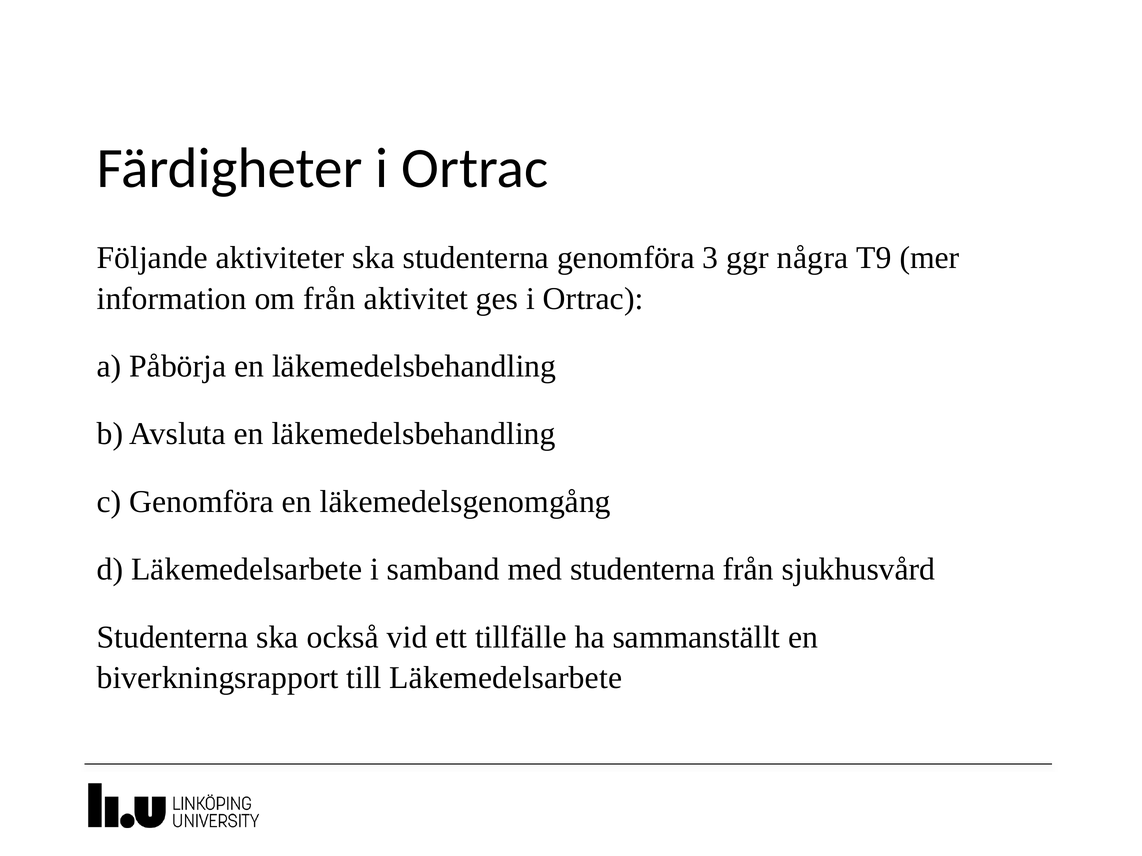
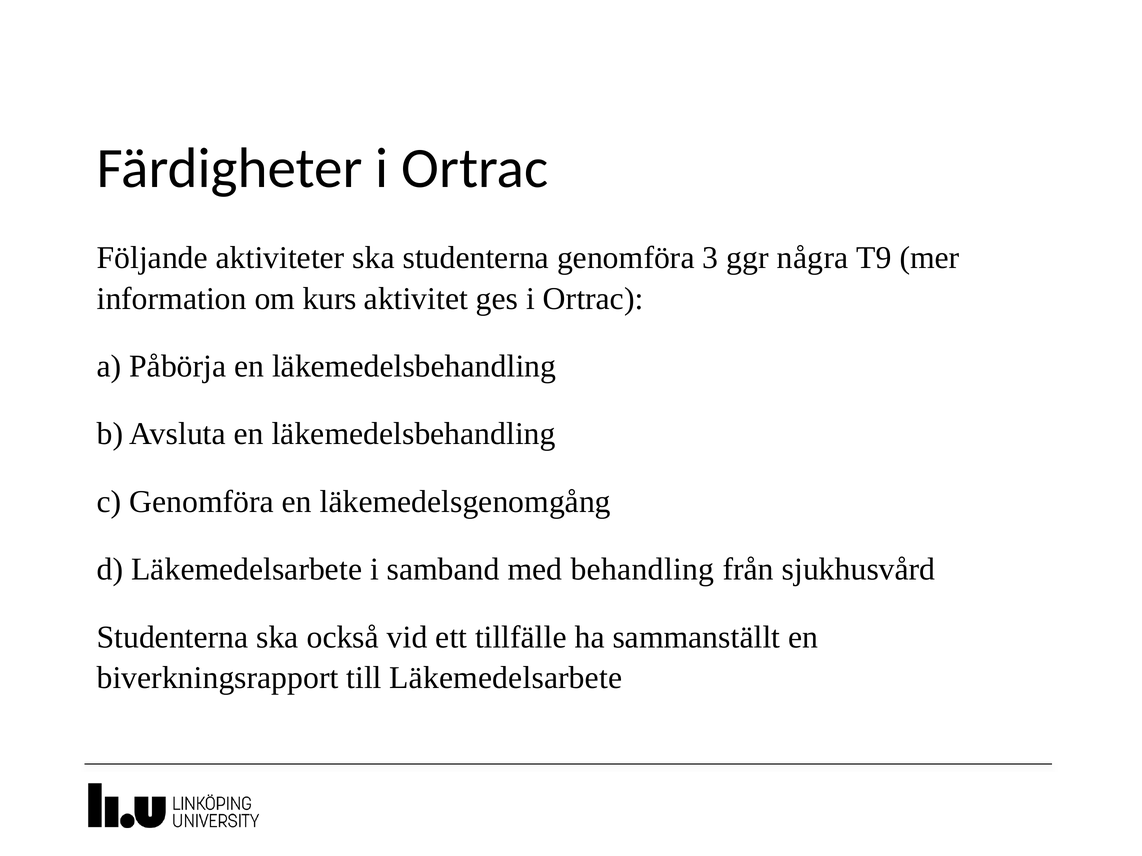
om från: från -> kurs
med studenterna: studenterna -> behandling
